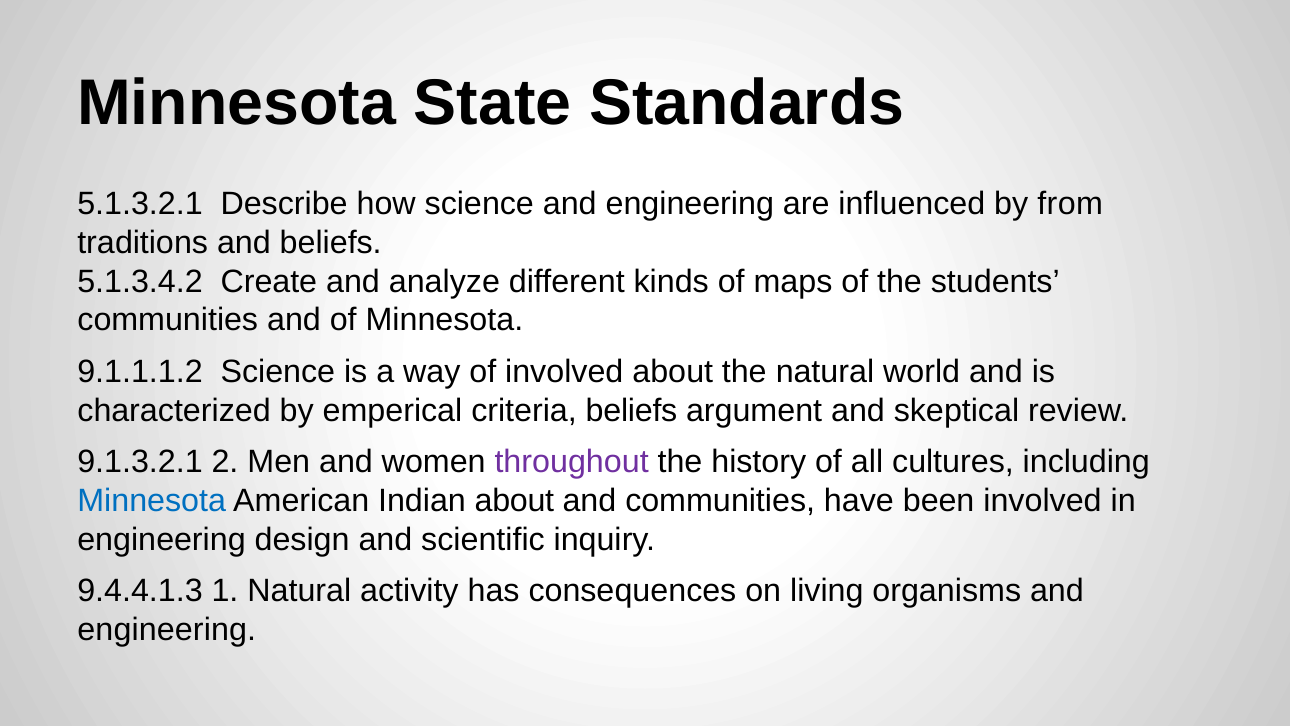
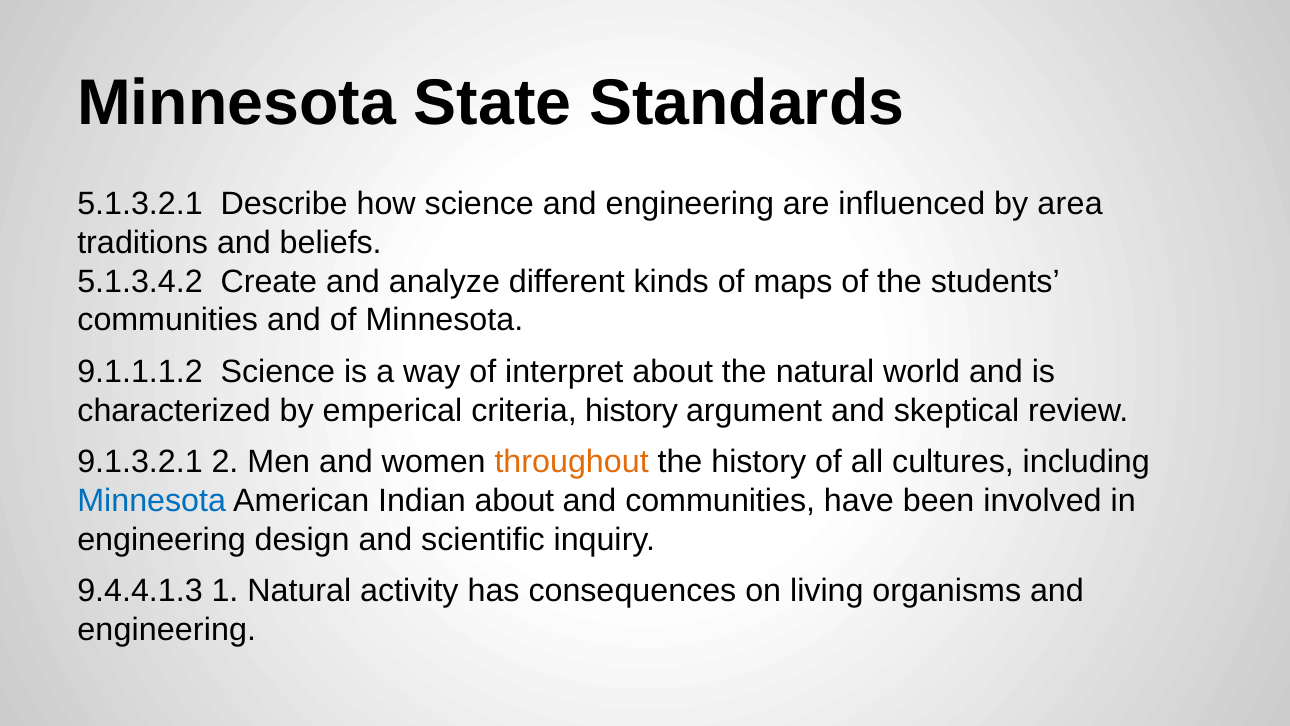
from: from -> area
of involved: involved -> interpret
criteria beliefs: beliefs -> history
throughout colour: purple -> orange
